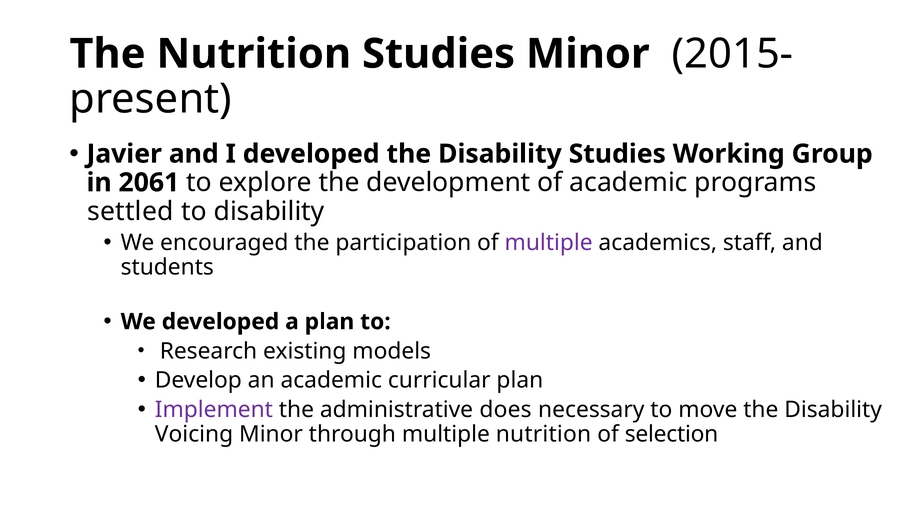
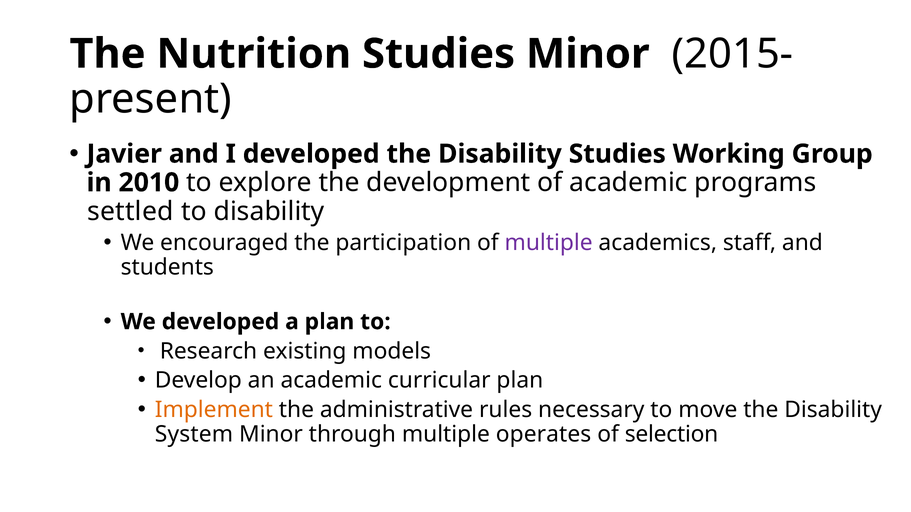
2061: 2061 -> 2010
Implement colour: purple -> orange
does: does -> rules
Voicing: Voicing -> System
multiple nutrition: nutrition -> operates
